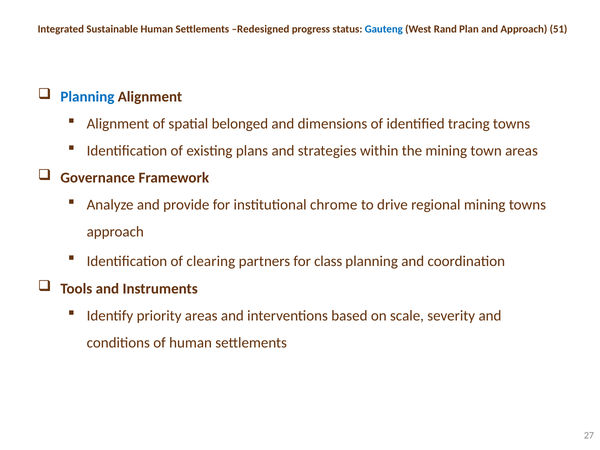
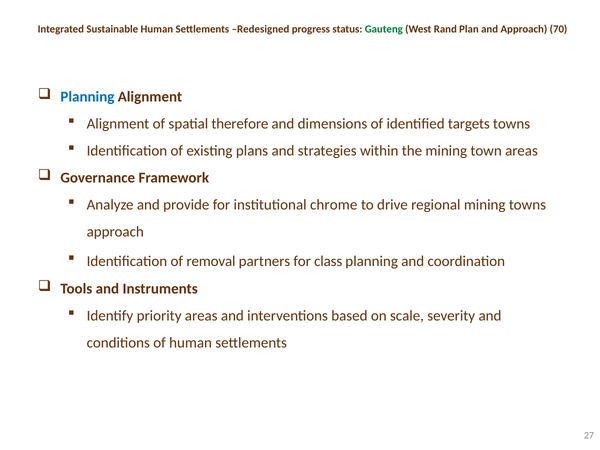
Gauteng colour: blue -> green
51: 51 -> 70
belonged: belonged -> therefore
tracing: tracing -> targets
clearing: clearing -> removal
